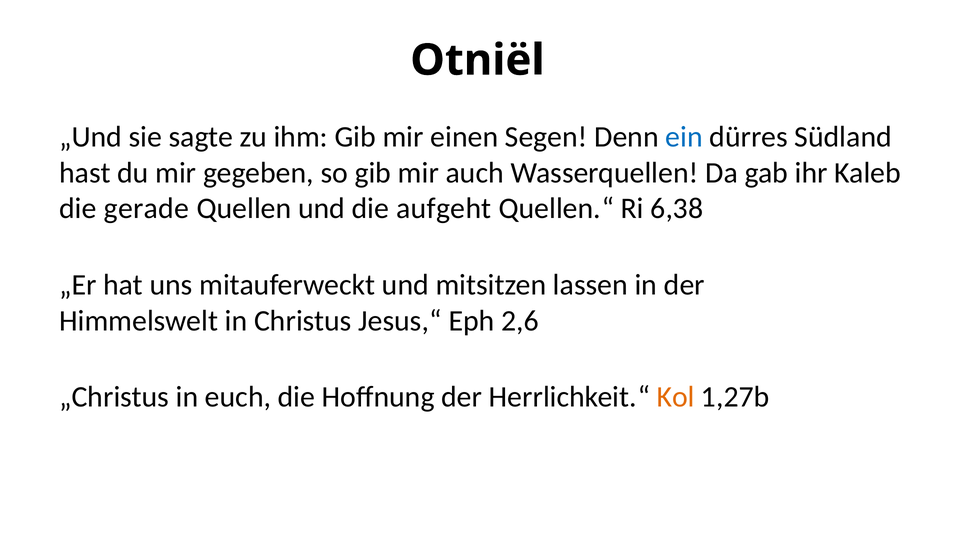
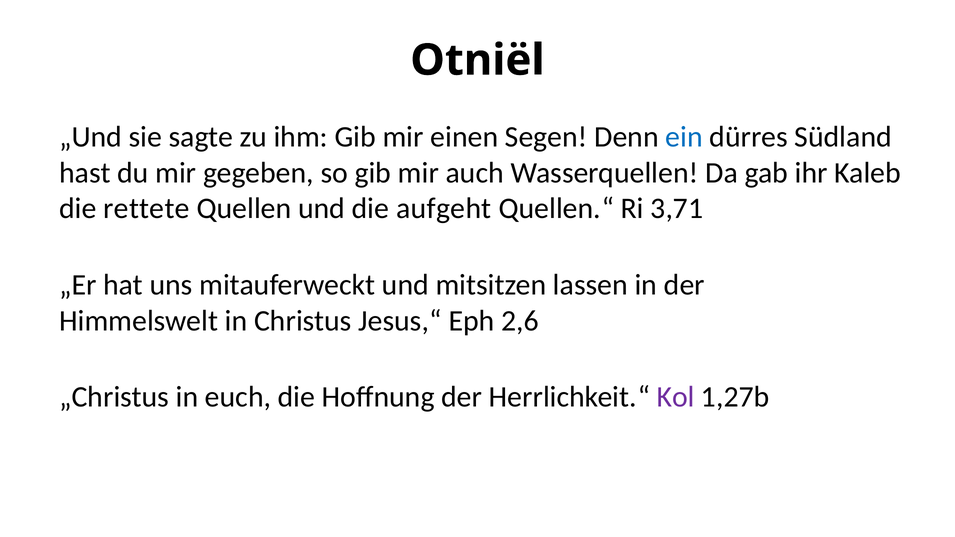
gerade: gerade -> rettete
6,38: 6,38 -> 3,71
Kol colour: orange -> purple
